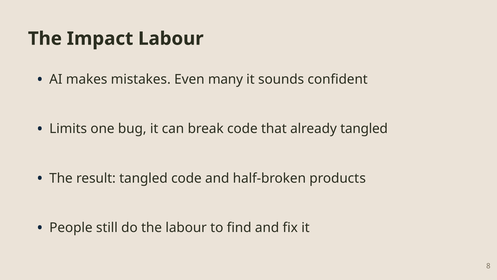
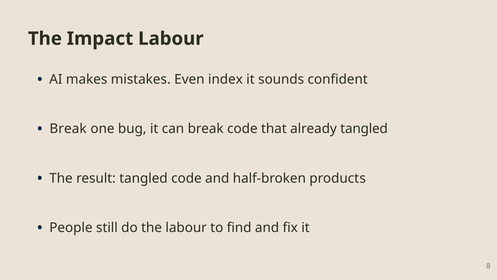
many: many -> index
Limits at (68, 129): Limits -> Break
